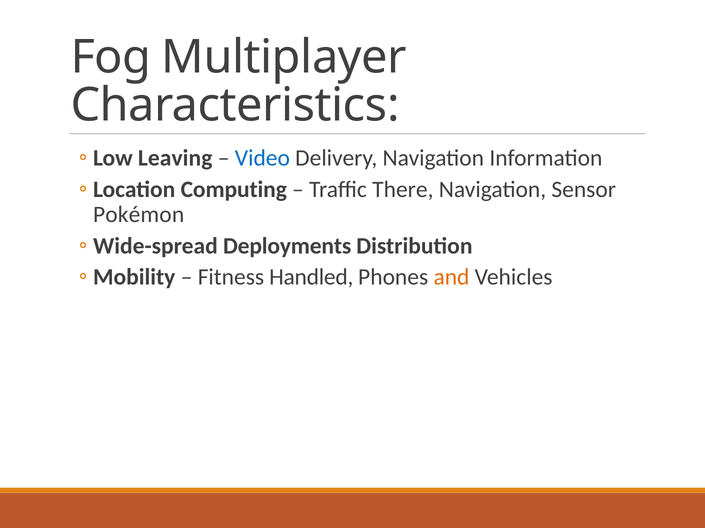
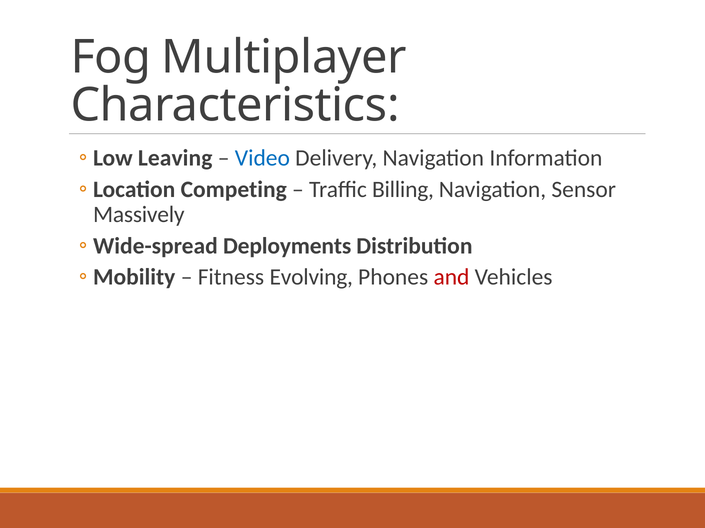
Computing: Computing -> Competing
There: There -> Billing
Pokémon: Pokémon -> Massively
Handled: Handled -> Evolving
and colour: orange -> red
